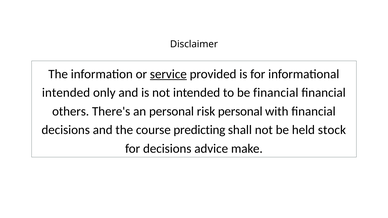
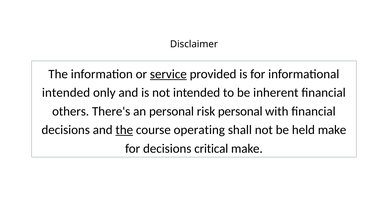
be financial: financial -> inherent
the at (124, 130) underline: none -> present
predicting: predicting -> operating
held stock: stock -> make
advice: advice -> critical
